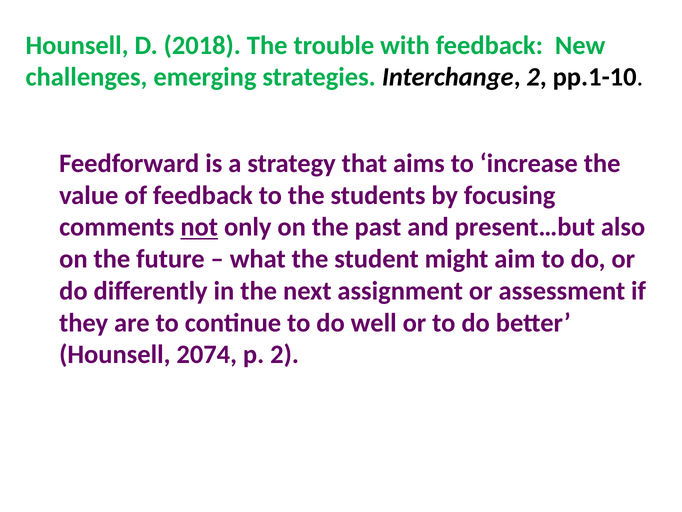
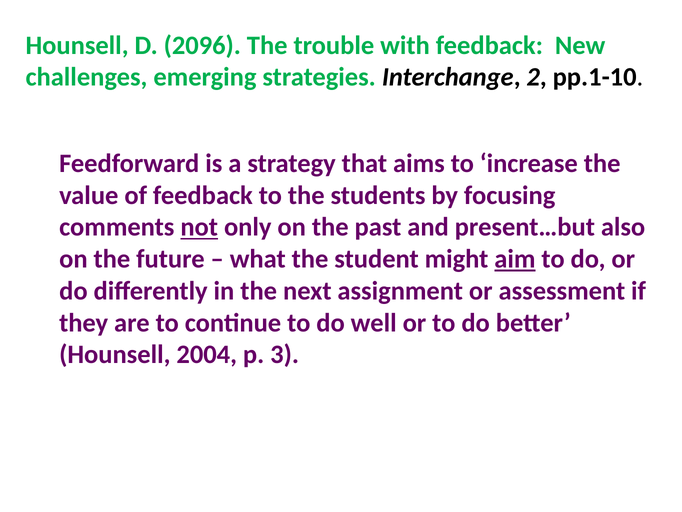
2018: 2018 -> 2096
aim underline: none -> present
2074: 2074 -> 2004
p 2: 2 -> 3
